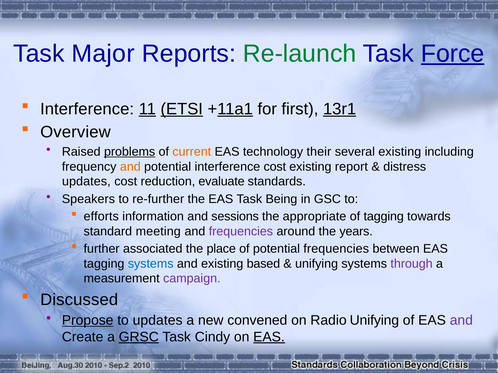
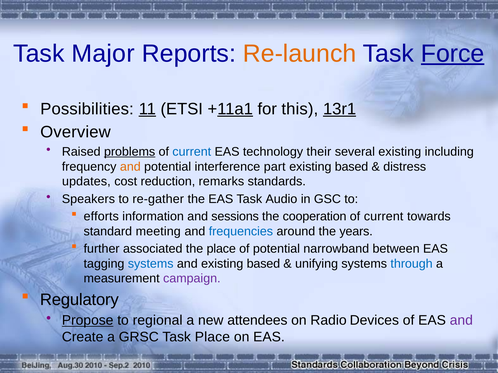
Re-launch colour: green -> orange
Interference at (87, 109): Interference -> Possibilities
ETSI underline: present -> none
first: first -> this
current at (192, 152) colour: orange -> blue
interference cost: cost -> part
report at (351, 167): report -> based
evaluate: evaluate -> remarks
re-further: re-further -> re-gather
Being: Being -> Audio
appropriate: appropriate -> cooperation
tagging at (384, 217): tagging -> current
frequencies at (241, 232) colour: purple -> blue
potential frequencies: frequencies -> narrowband
through colour: purple -> blue
Discussed: Discussed -> Regulatory
to updates: updates -> regional
convened: convened -> attendees
Radio Unifying: Unifying -> Devices
GRSC underline: present -> none
Task Cindy: Cindy -> Place
EAS at (269, 337) underline: present -> none
